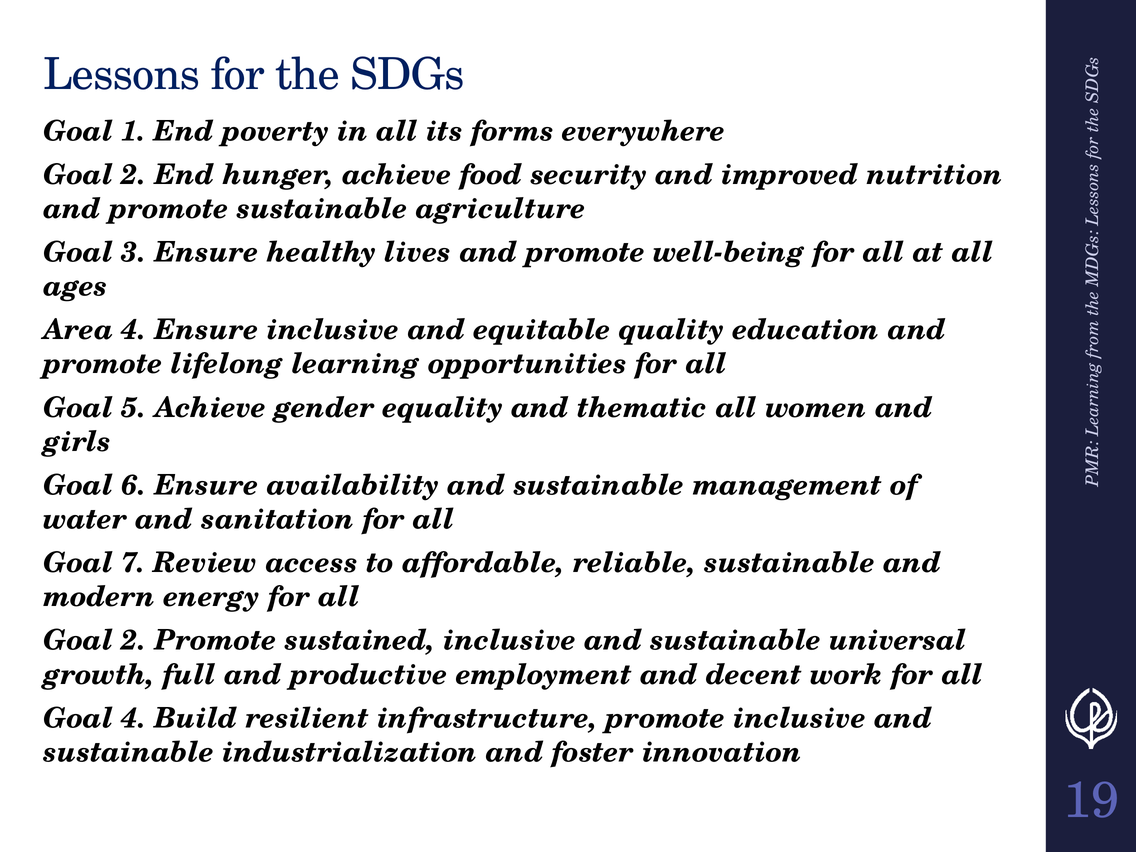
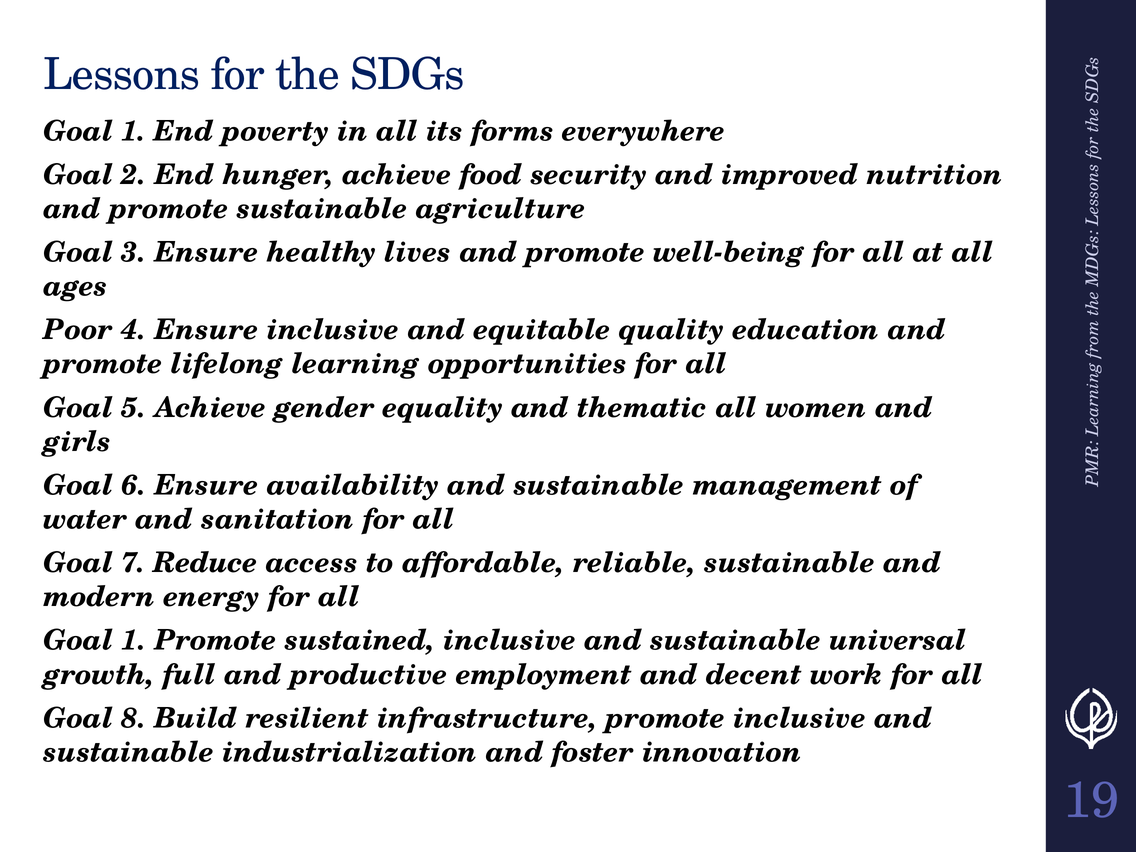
Area: Area -> Poor
Review: Review -> Reduce
2 at (134, 641): 2 -> 1
Goal 4: 4 -> 8
